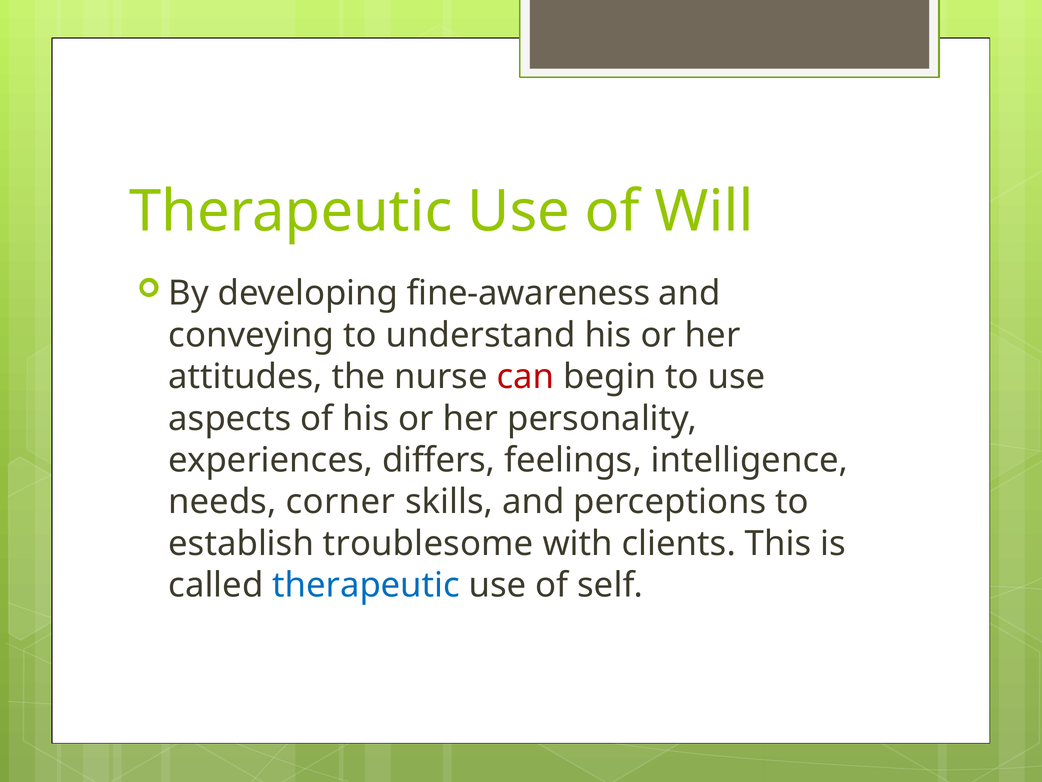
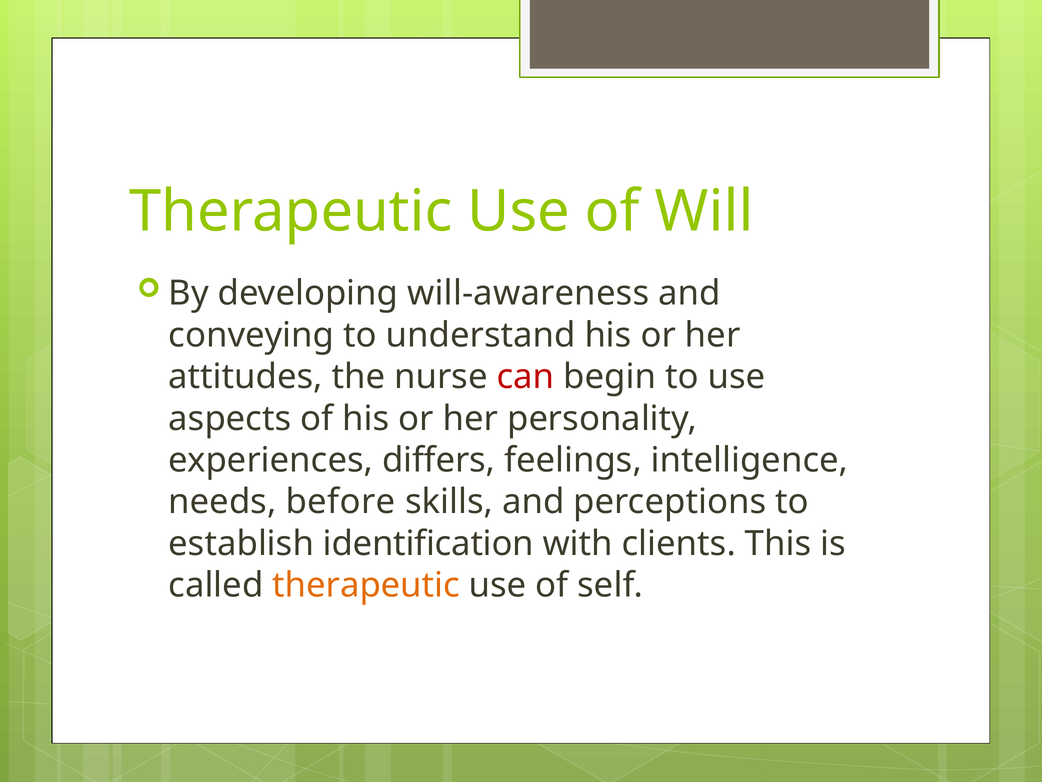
fine-awareness: fine-awareness -> will-awareness
corner: corner -> before
troublesome: troublesome -> identification
therapeutic at (366, 585) colour: blue -> orange
